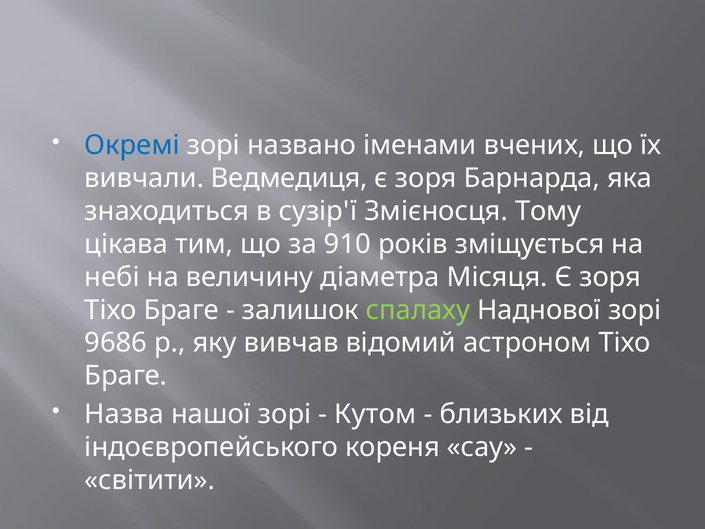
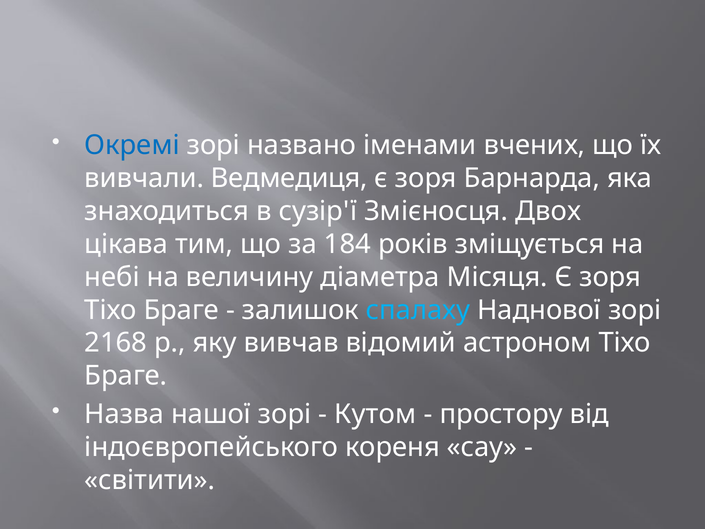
Тому: Тому -> Двох
910: 910 -> 184
спалаху colour: light green -> light blue
9686: 9686 -> 2168
близьких: близьких -> простору
